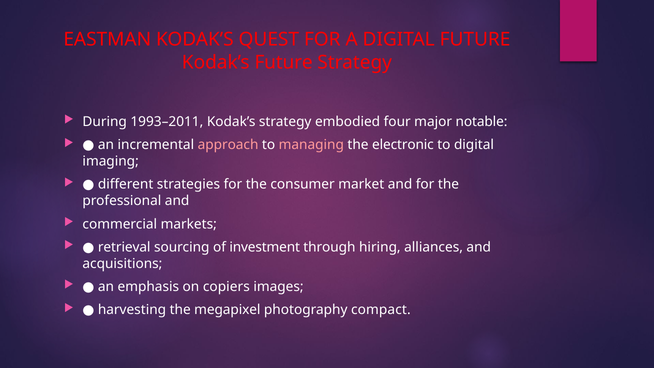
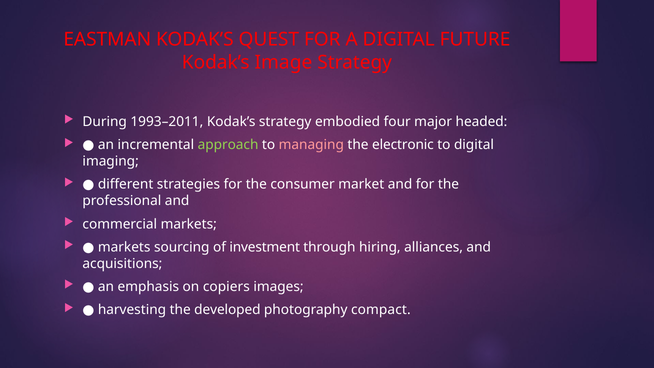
Kodak’s Future: Future -> Image
notable: notable -> headed
approach colour: pink -> light green
retrieval at (124, 247): retrieval -> markets
megapixel: megapixel -> developed
